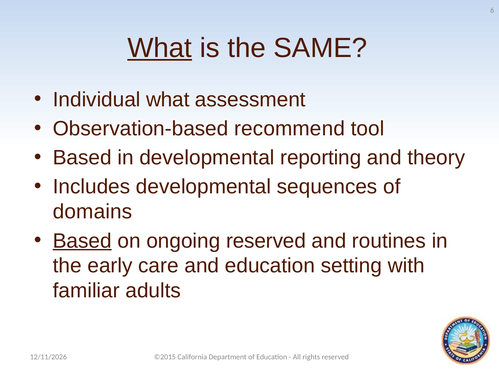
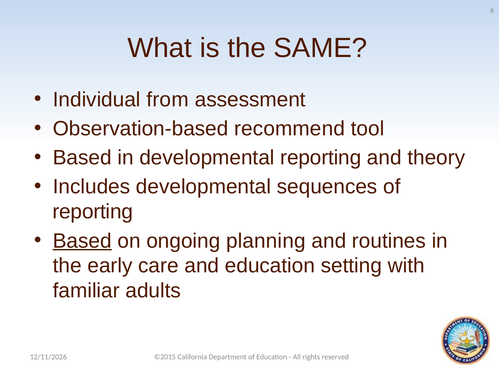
What at (160, 48) underline: present -> none
Individual what: what -> from
domains at (93, 212): domains -> reporting
ongoing reserved: reserved -> planning
